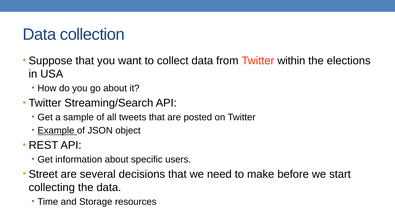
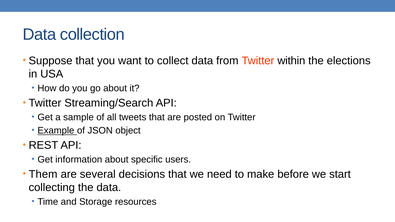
Street: Street -> Them
